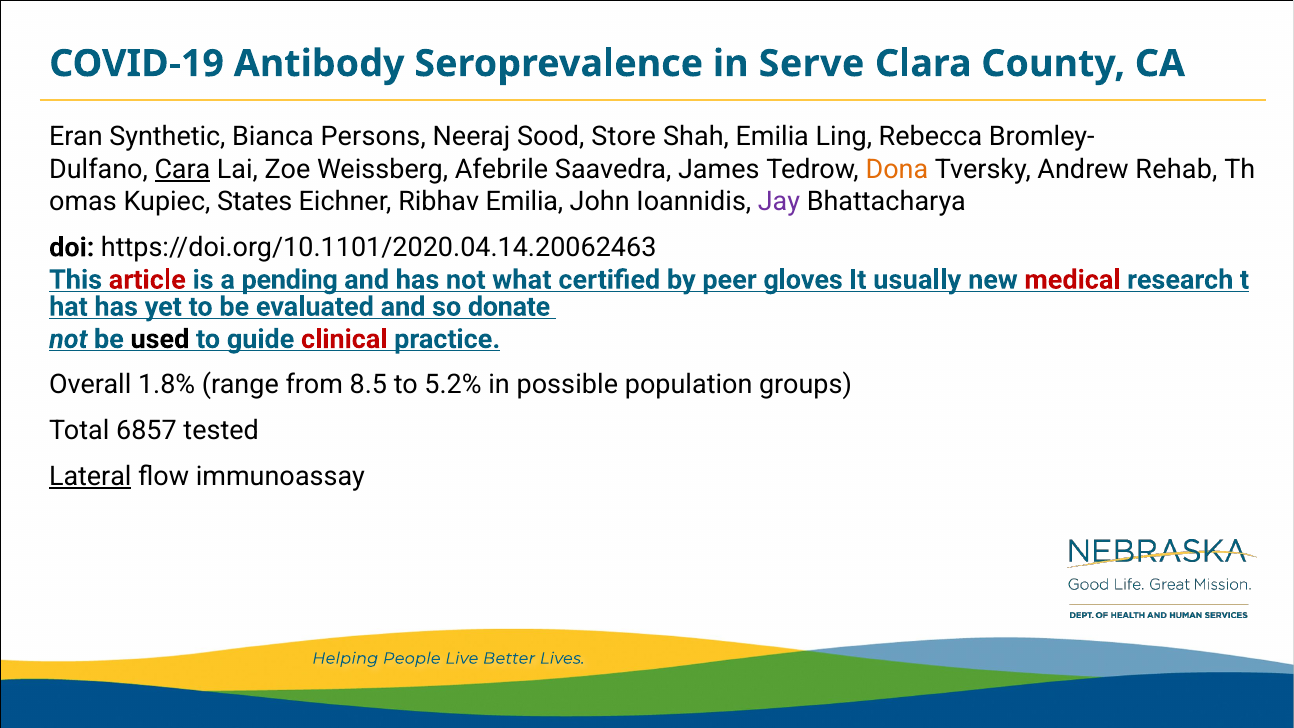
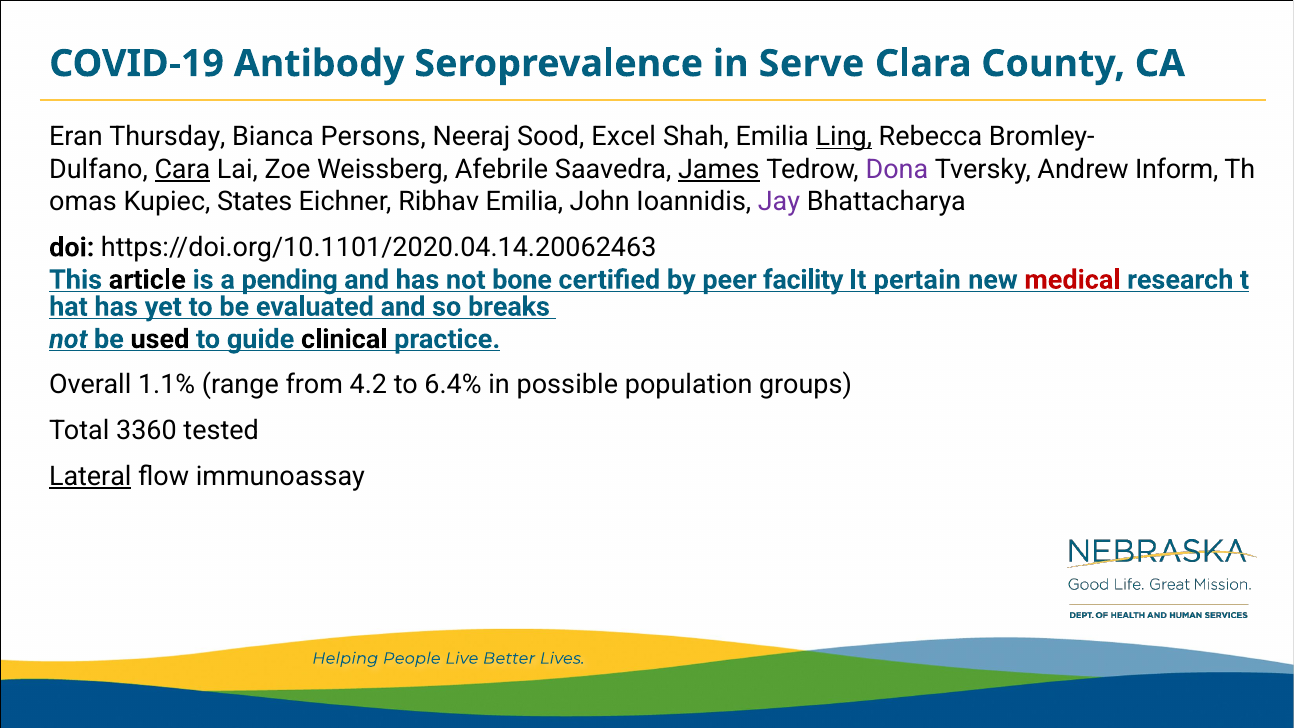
Synthetic: Synthetic -> Thursday
Store: Store -> Excel
Ling underline: none -> present
James underline: none -> present
Dona colour: orange -> purple
Rehab: Rehab -> Inform
article colour: red -> black
what: what -> bone
gloves: gloves -> facility
usually: usually -> pertain
donate: donate -> breaks
clinical colour: red -> black
1.8%: 1.8% -> 1.1%
8.5: 8.5 -> 4.2
5.2%: 5.2% -> 6.4%
6857: 6857 -> 3360
